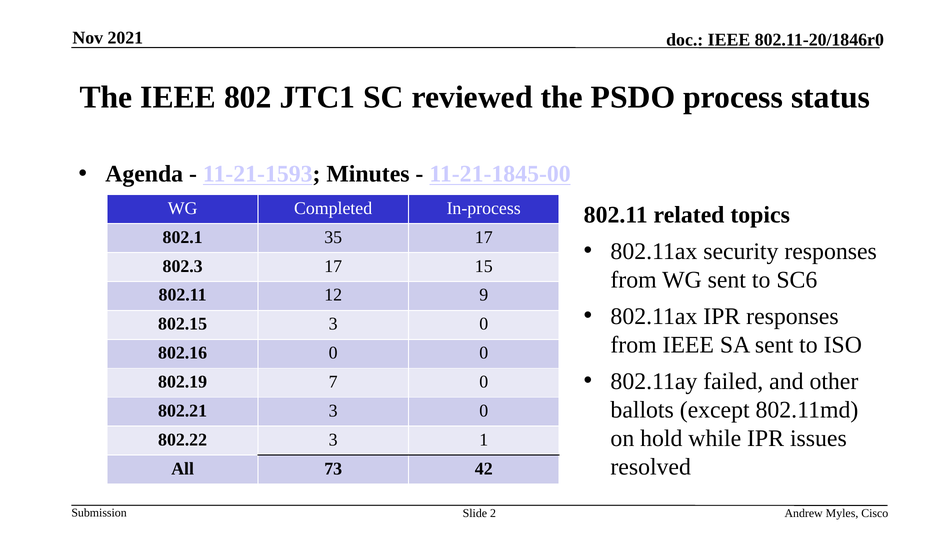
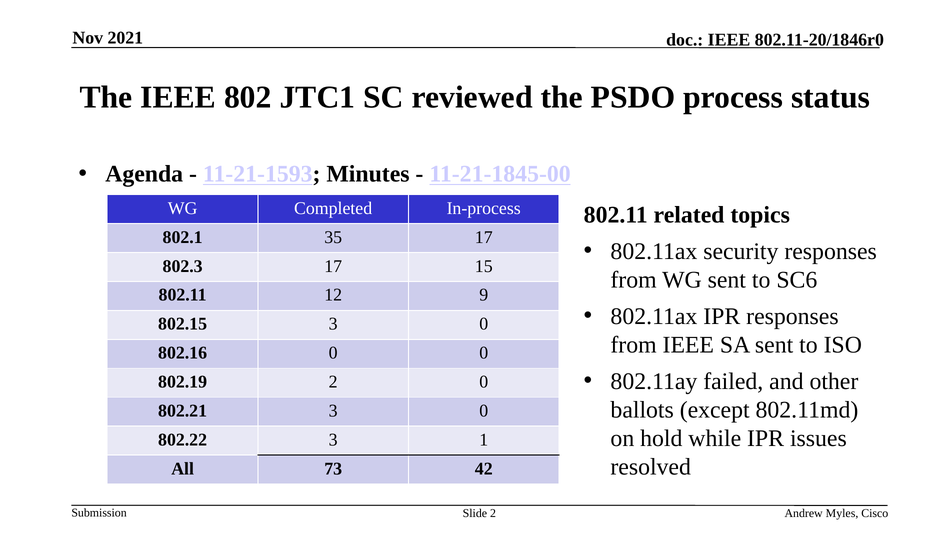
802.19 7: 7 -> 2
